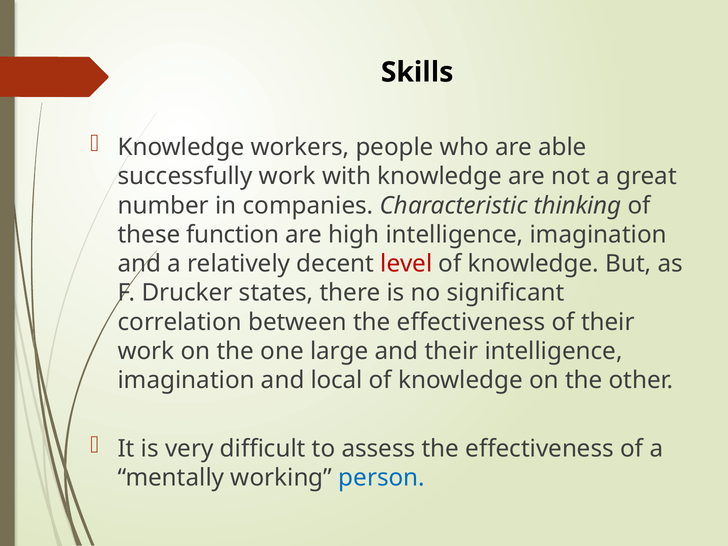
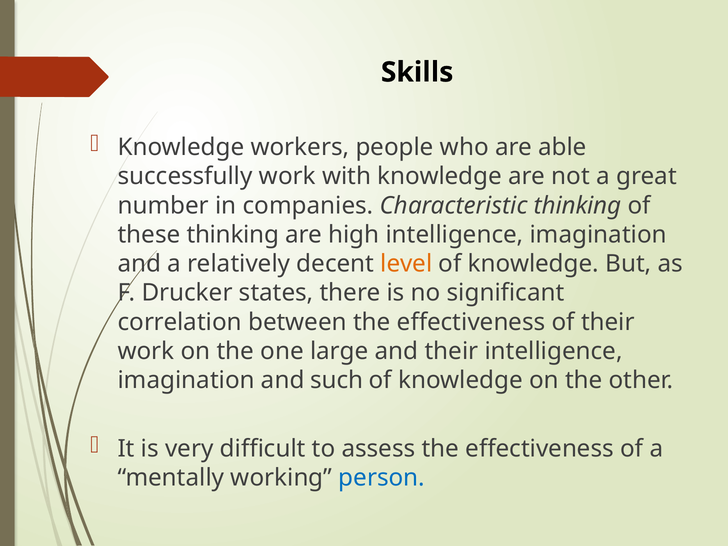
these function: function -> thinking
level colour: red -> orange
local: local -> such
